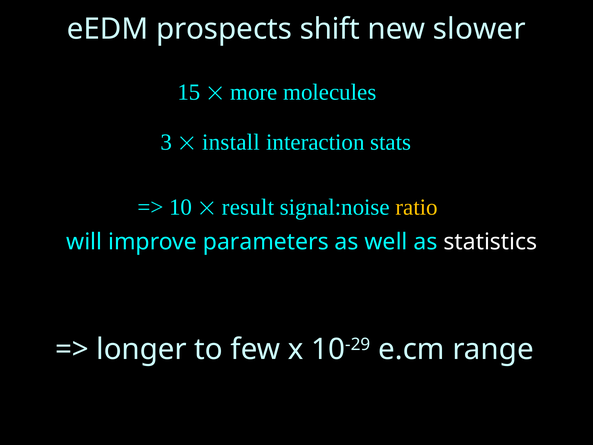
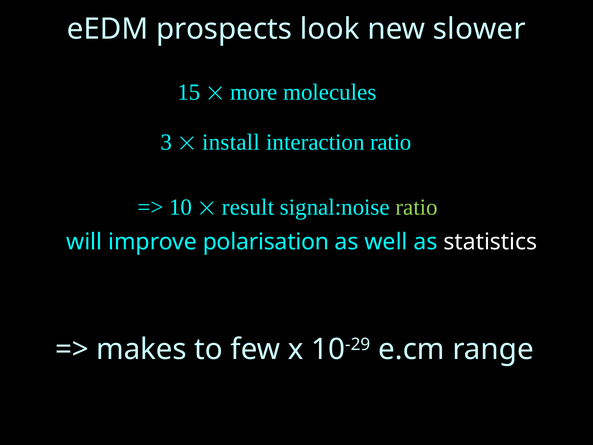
shift: shift -> look
interaction stats: stats -> ratio
ratio at (417, 207) colour: yellow -> light green
parameters: parameters -> polarisation
longer: longer -> makes
